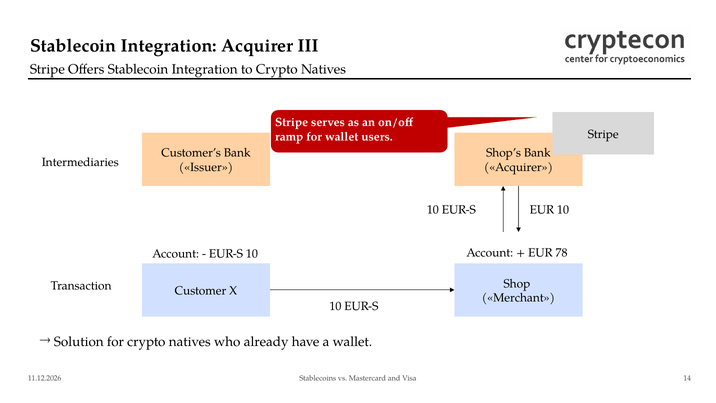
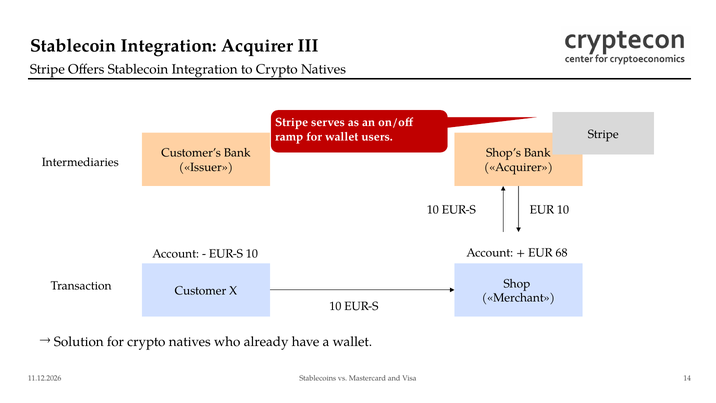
78: 78 -> 68
